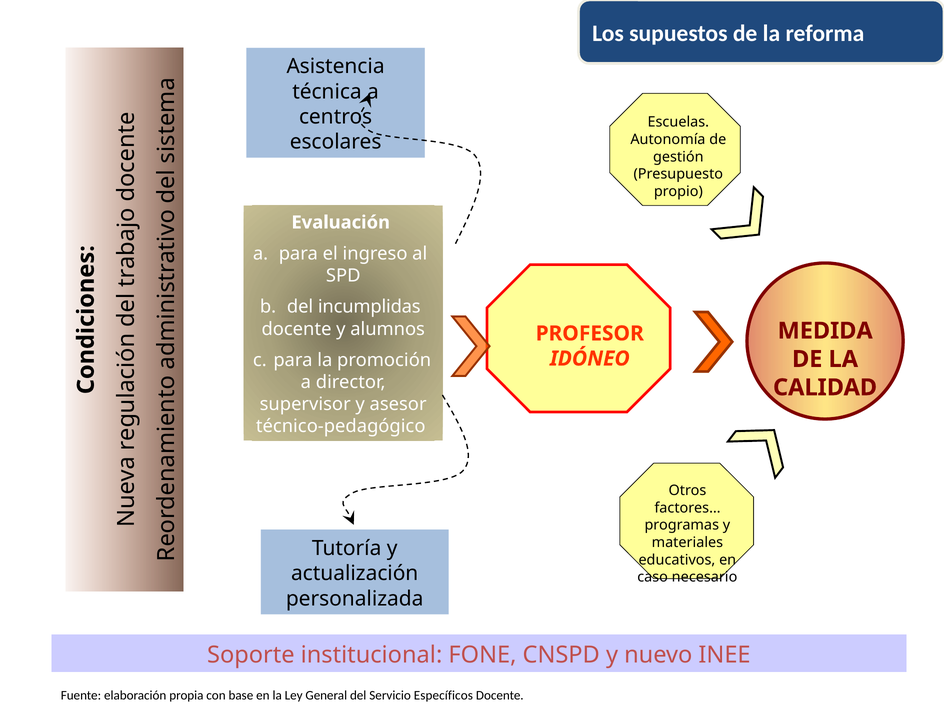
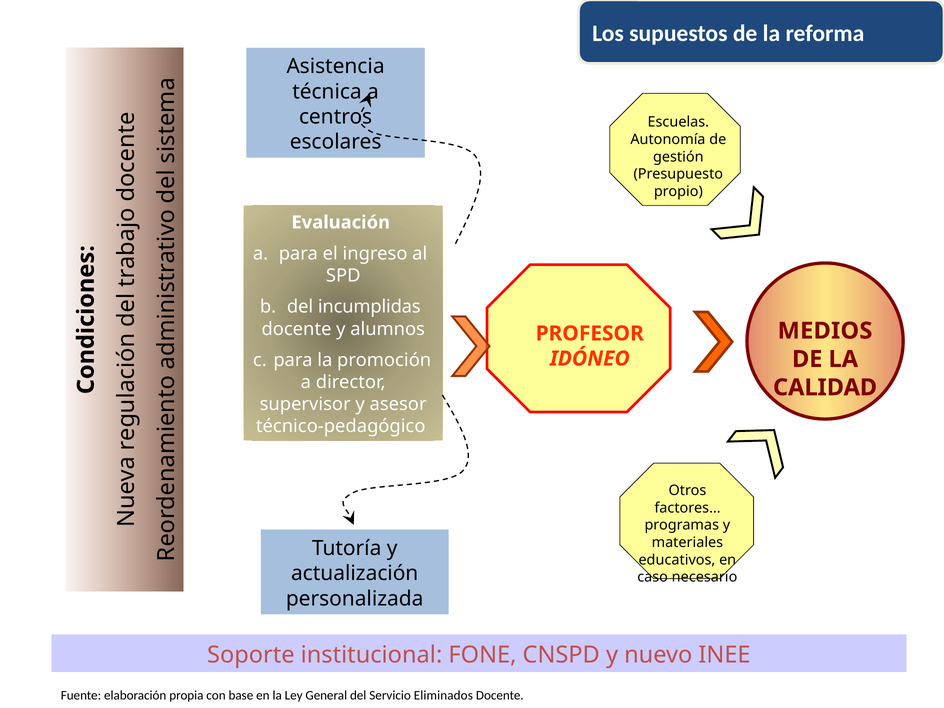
MEDIDA: MEDIDA -> MEDIOS
Específicos: Específicos -> Eliminados
